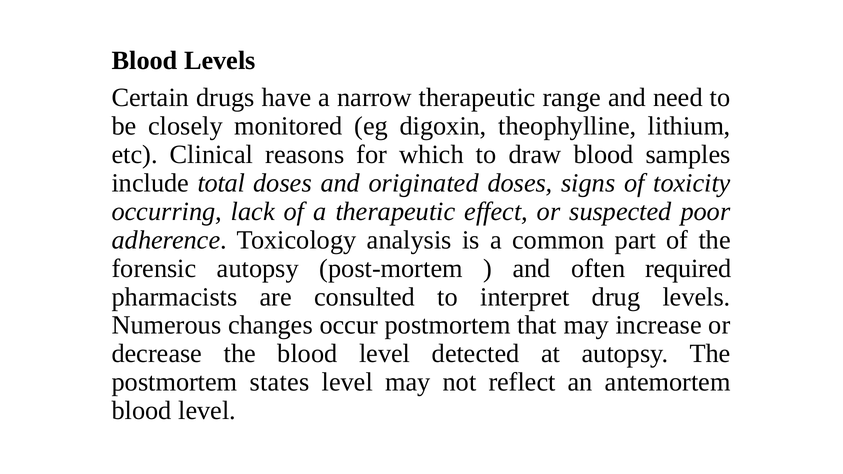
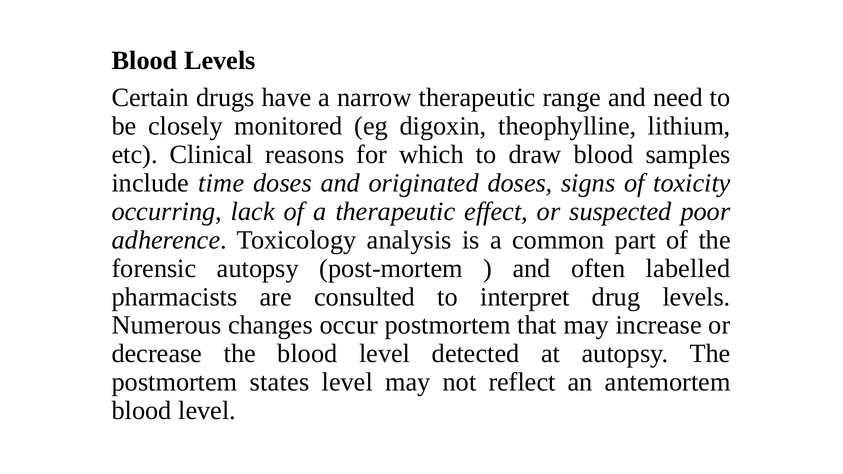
total: total -> time
required: required -> labelled
